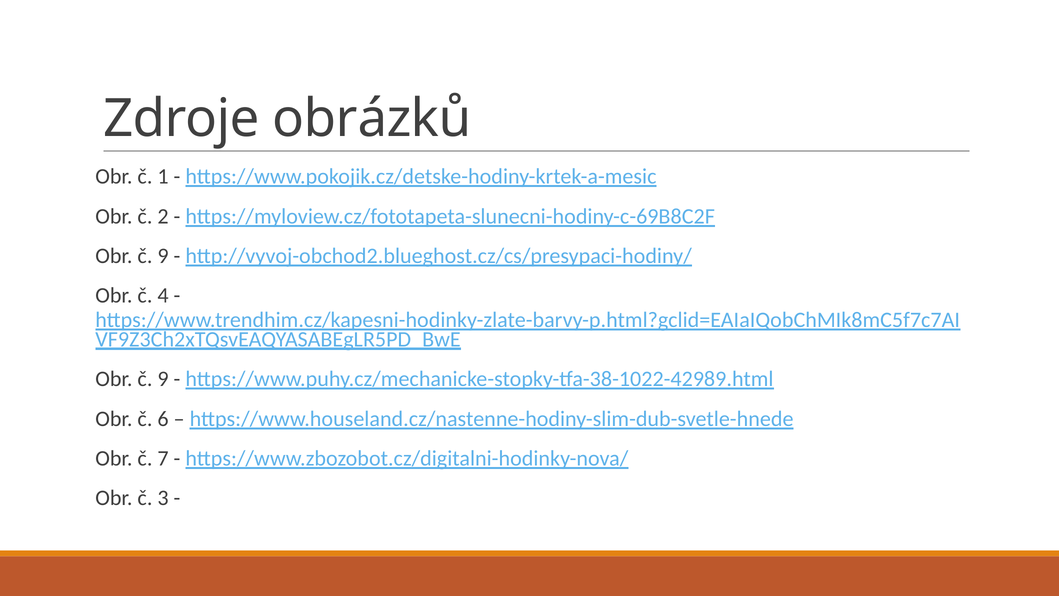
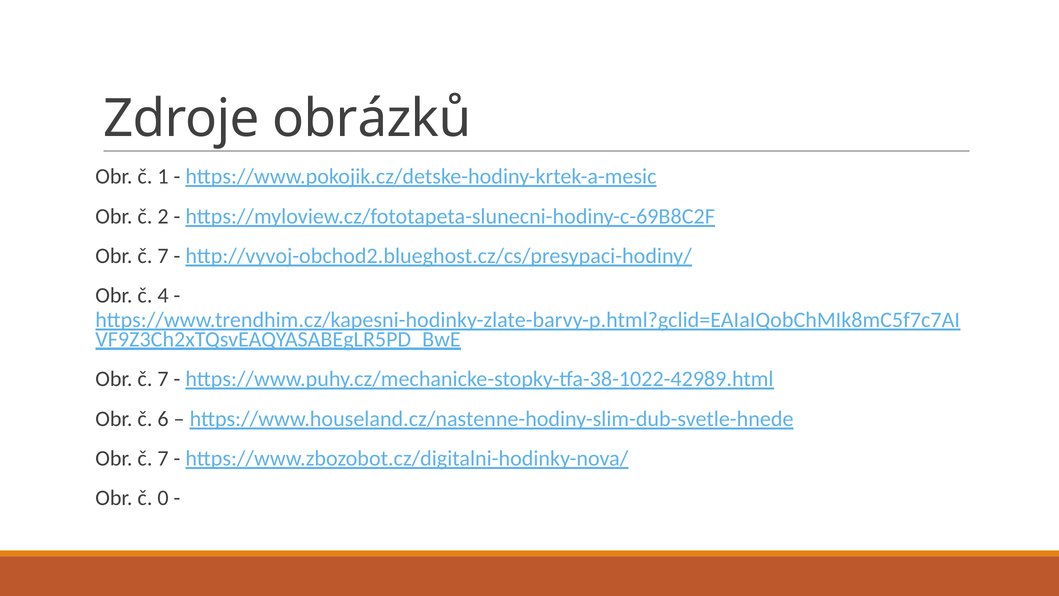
9 at (163, 256): 9 -> 7
9 at (163, 379): 9 -> 7
3: 3 -> 0
